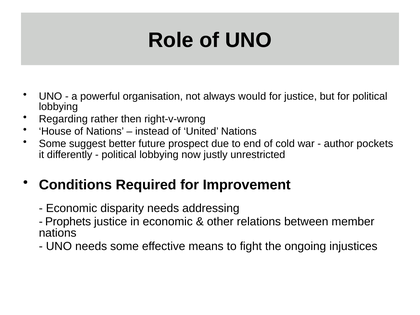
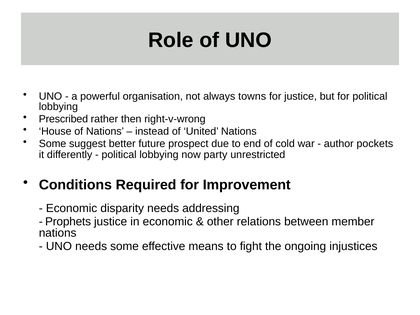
would: would -> towns
Regarding: Regarding -> Prescribed
justly: justly -> party
